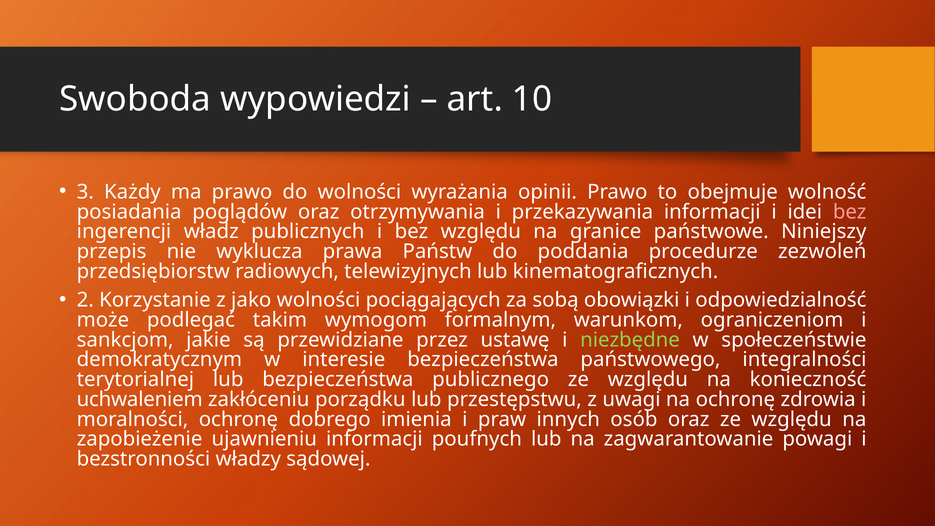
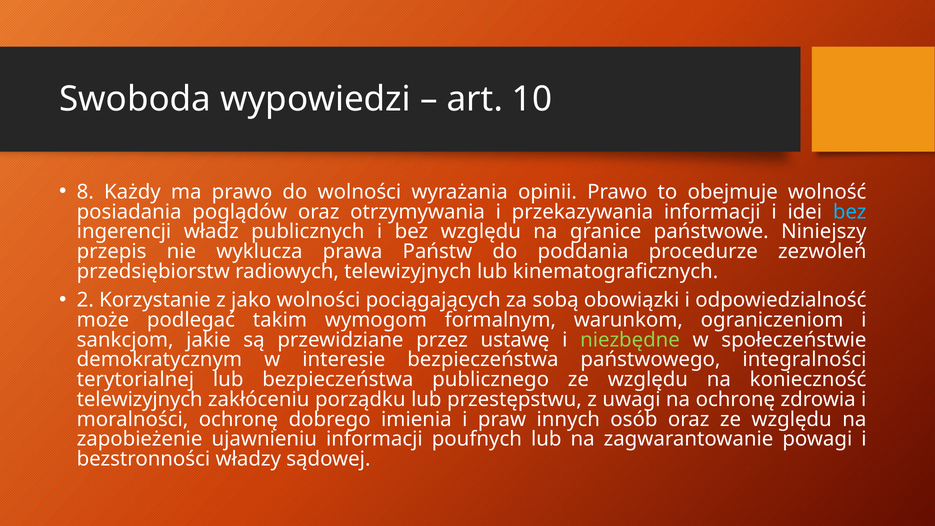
3: 3 -> 8
bez at (850, 212) colour: pink -> light blue
uchwaleniem at (140, 399): uchwaleniem -> telewizyjnych
